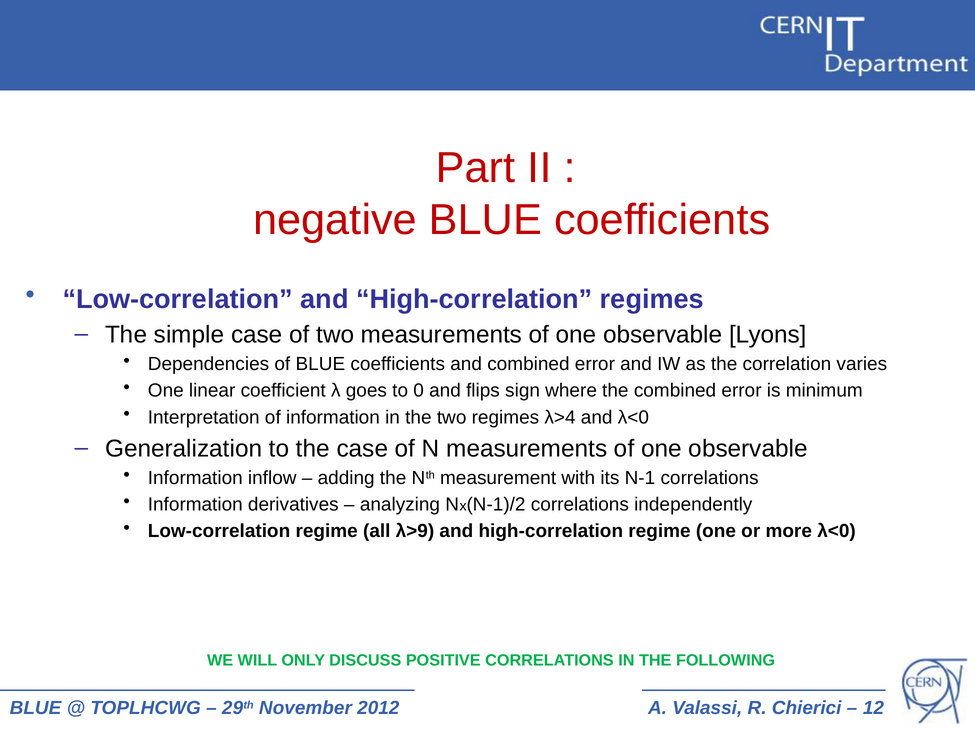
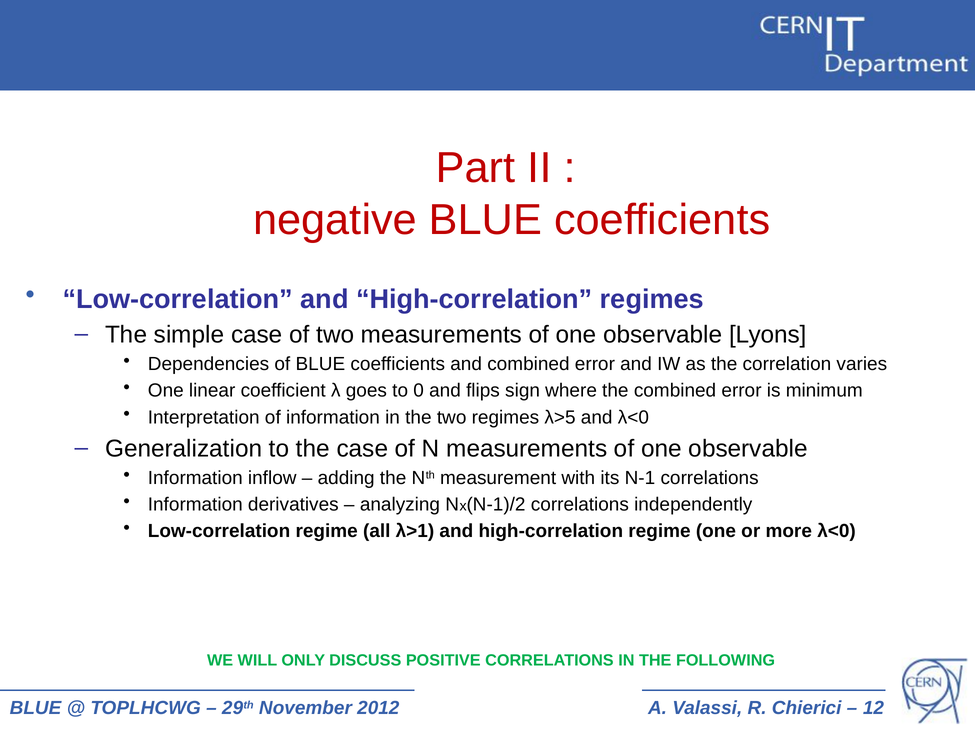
λ>4: λ>4 -> λ>5
λ>9: λ>9 -> λ>1
